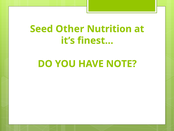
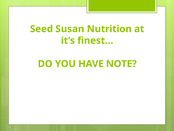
Other: Other -> Susan
